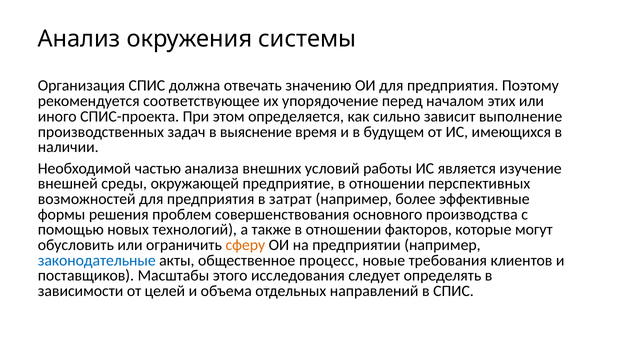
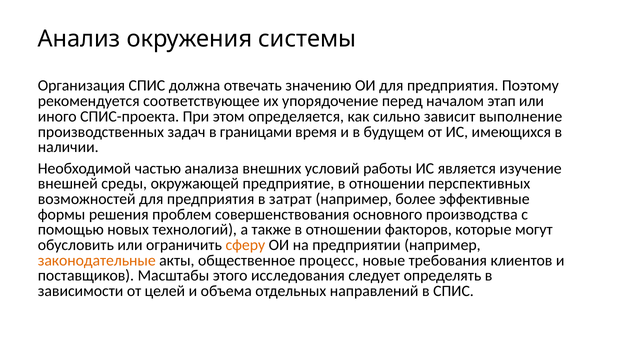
этих: этих -> этап
выяснение: выяснение -> границами
законодательные colour: blue -> orange
